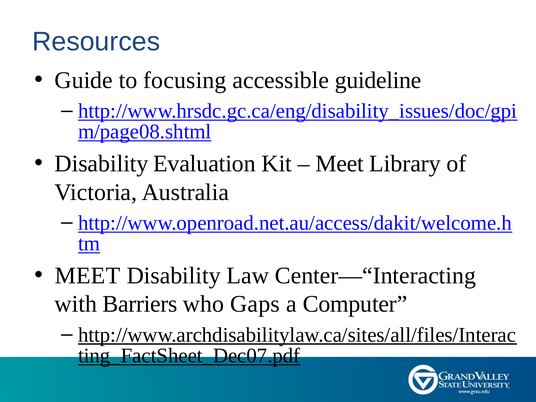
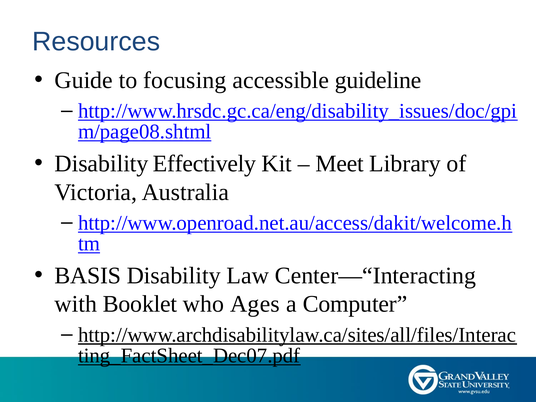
Evaluation: Evaluation -> Effectively
MEET at (88, 275): MEET -> BASIS
Barriers: Barriers -> Booklet
Gaps: Gaps -> Ages
